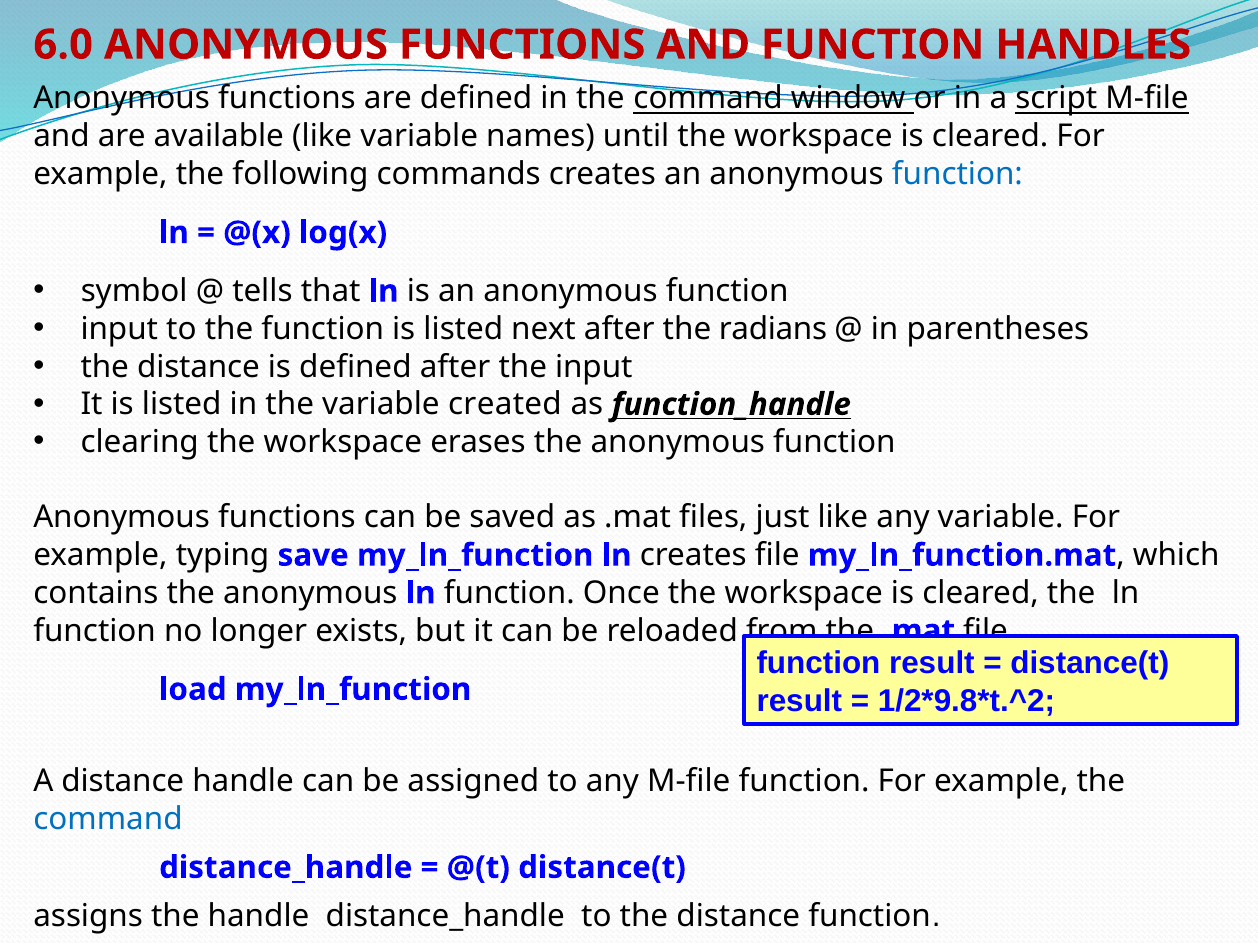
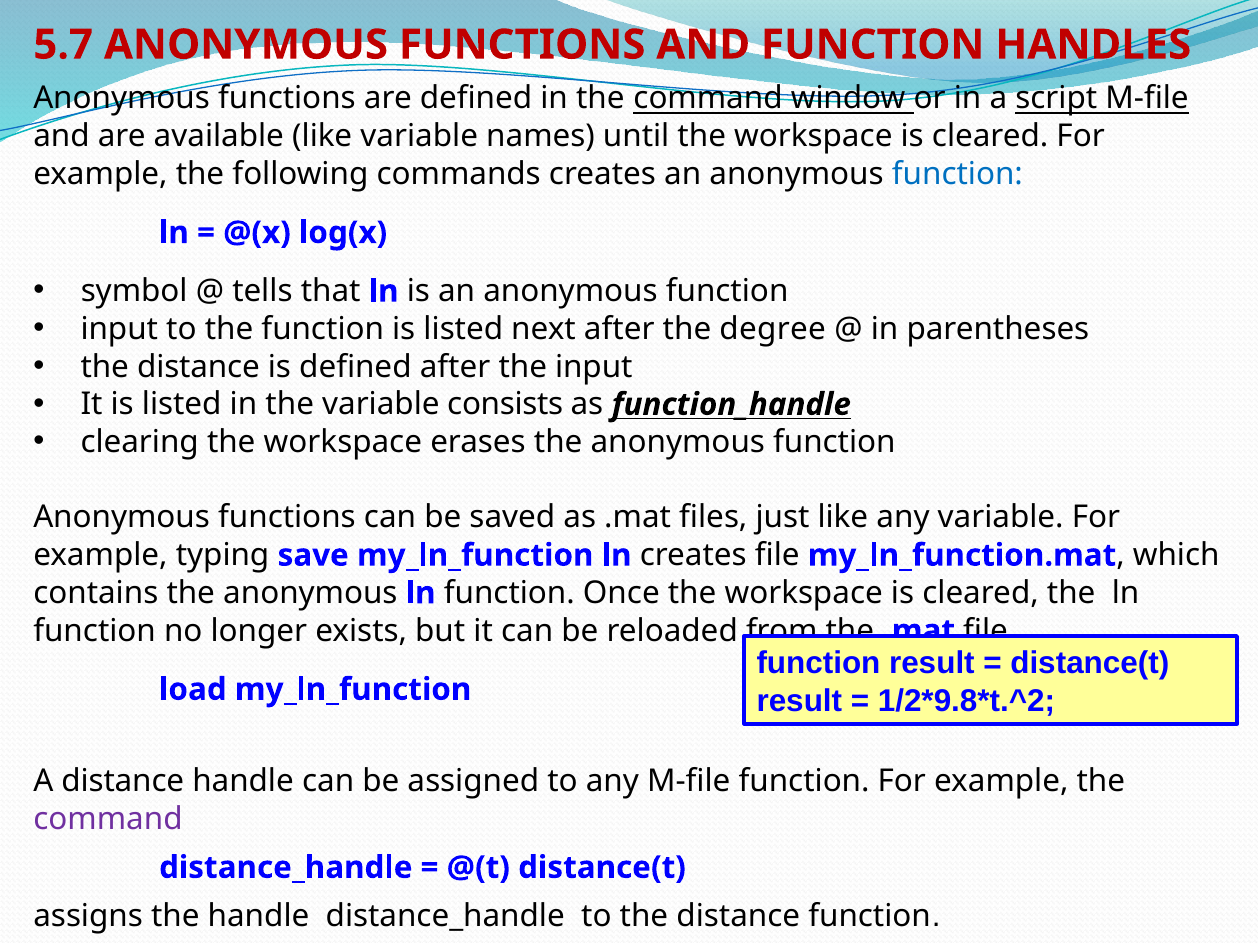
6.0: 6.0 -> 5.7
radians: radians -> degree
created: created -> consists
command at (108, 820) colour: blue -> purple
